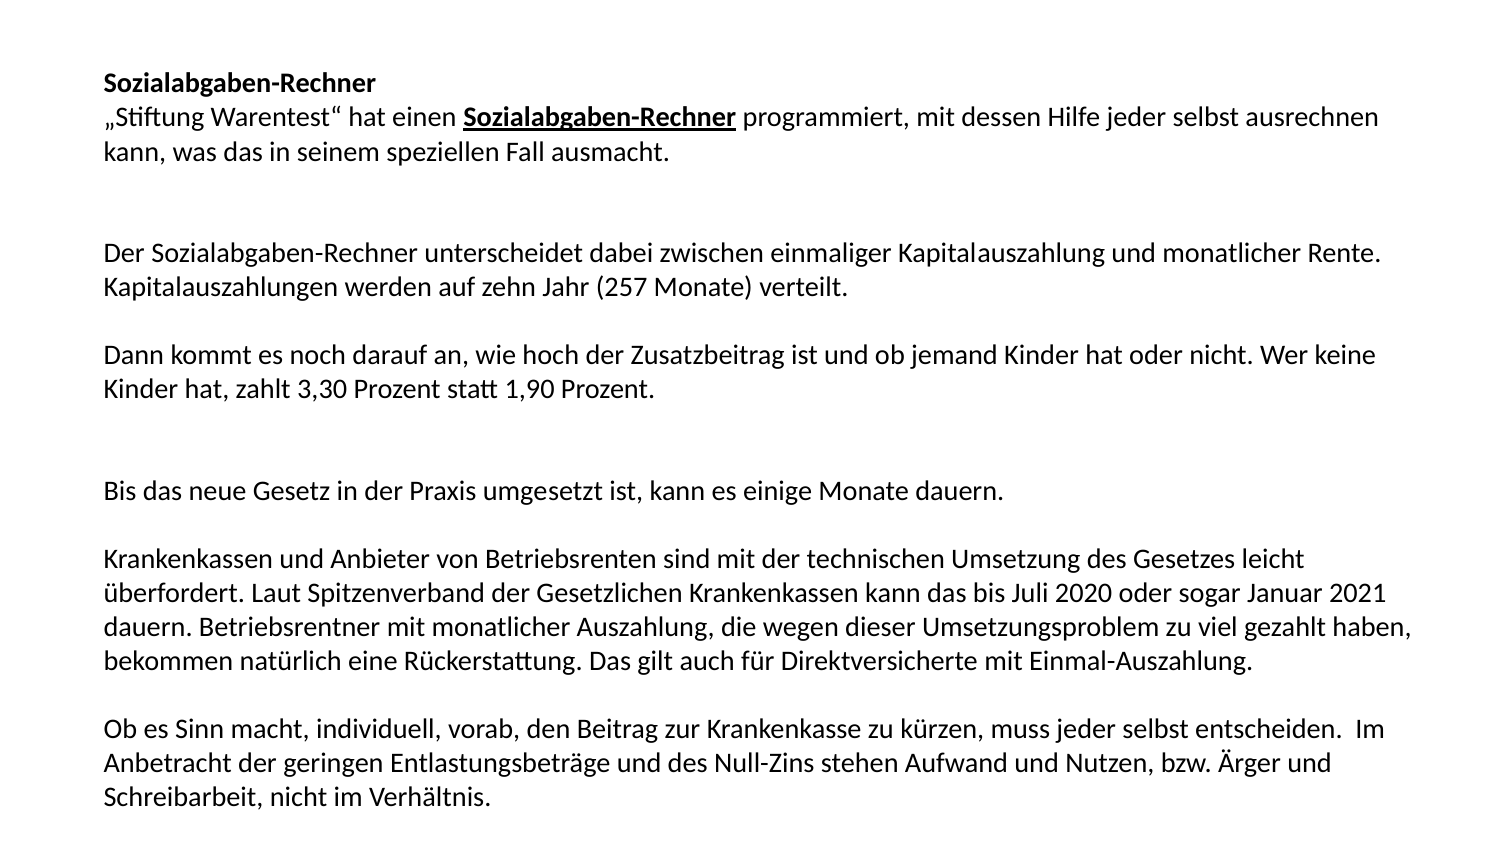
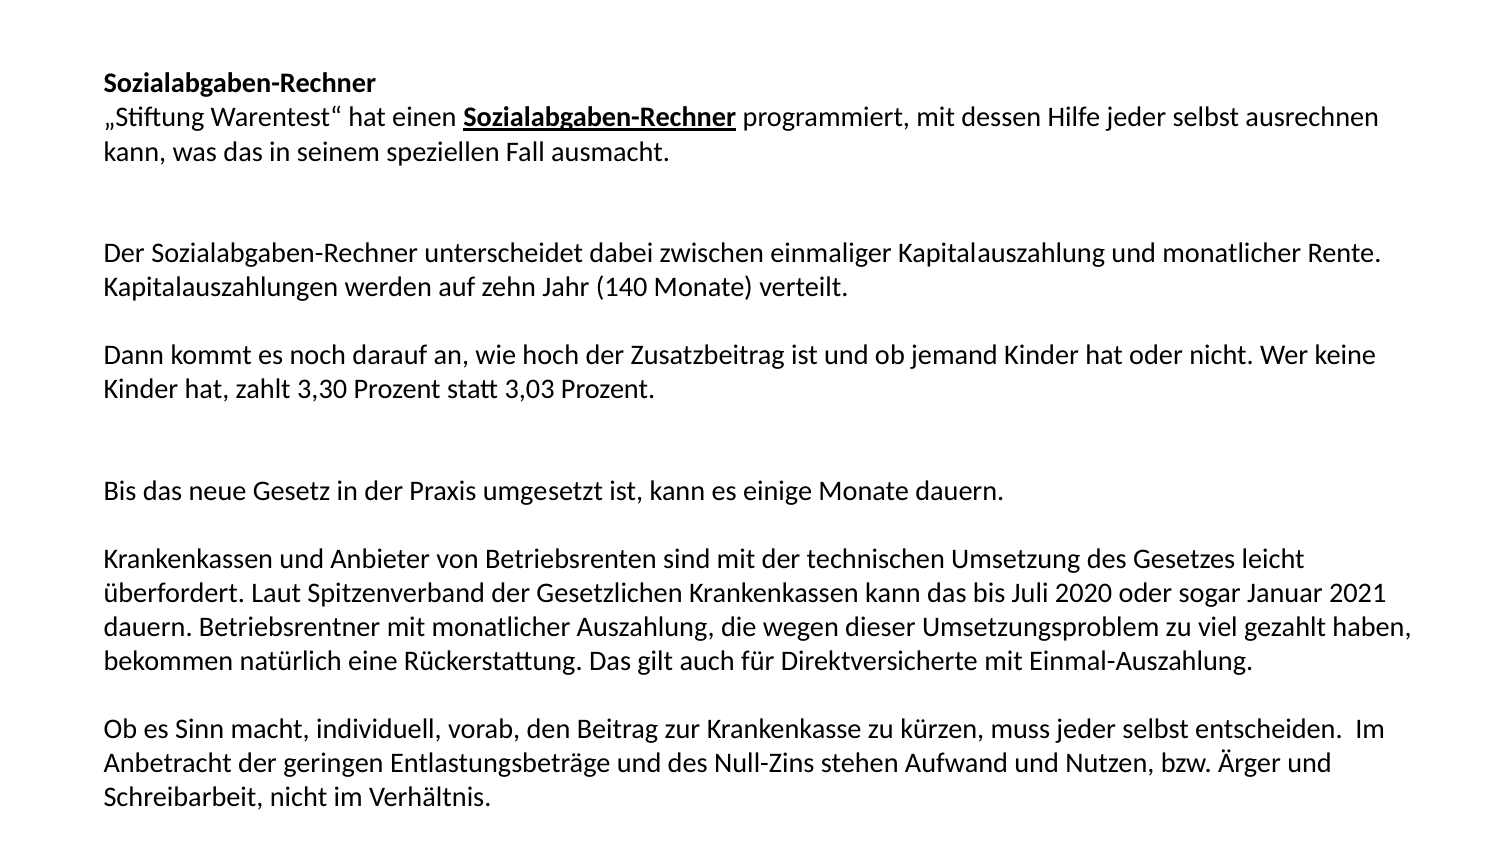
257: 257 -> 140
1,90: 1,90 -> 3,03
